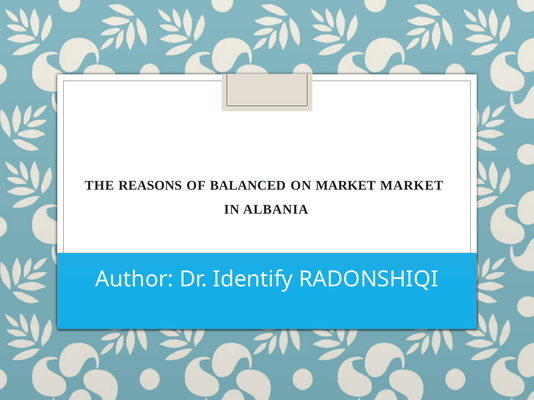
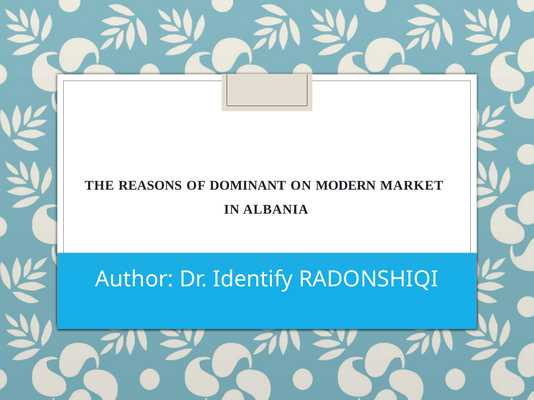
BALANCED: BALANCED -> DOMINANT
ON MARKET: MARKET -> MODERN
